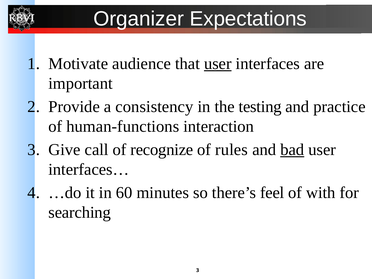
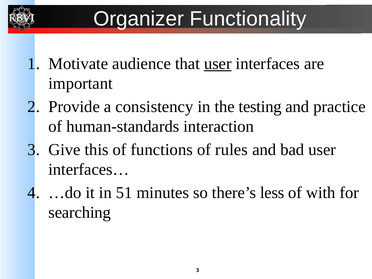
Expectations: Expectations -> Functionality
human-functions: human-functions -> human-standards
call: call -> this
recognize: recognize -> functions
bad underline: present -> none
60: 60 -> 51
feel: feel -> less
